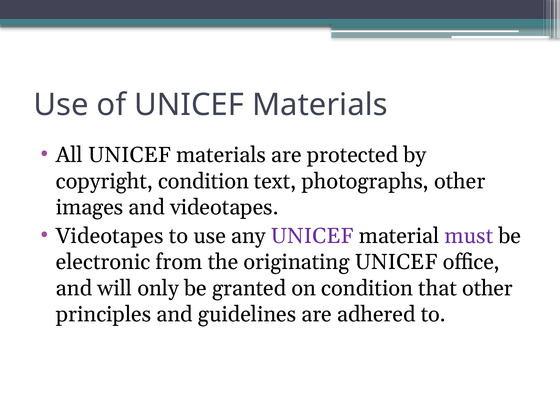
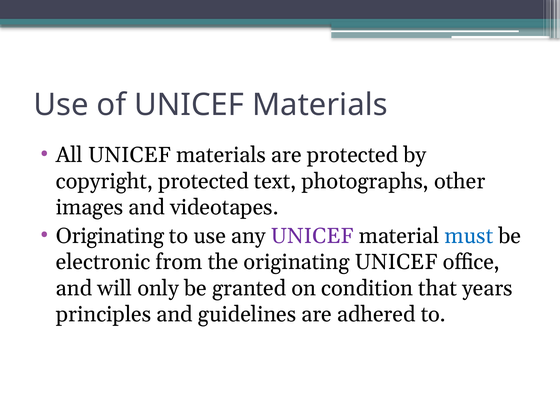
copyright condition: condition -> protected
Videotapes at (110, 236): Videotapes -> Originating
must colour: purple -> blue
that other: other -> years
